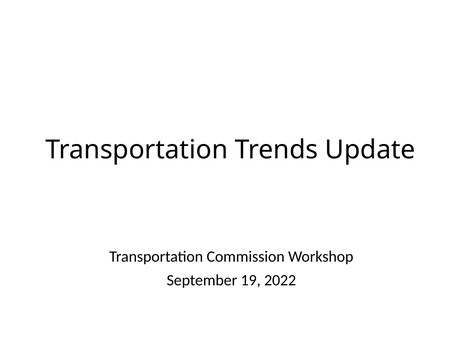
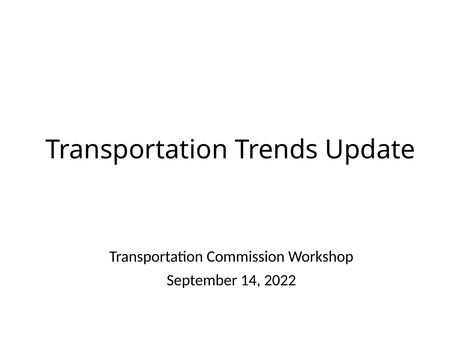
19: 19 -> 14
